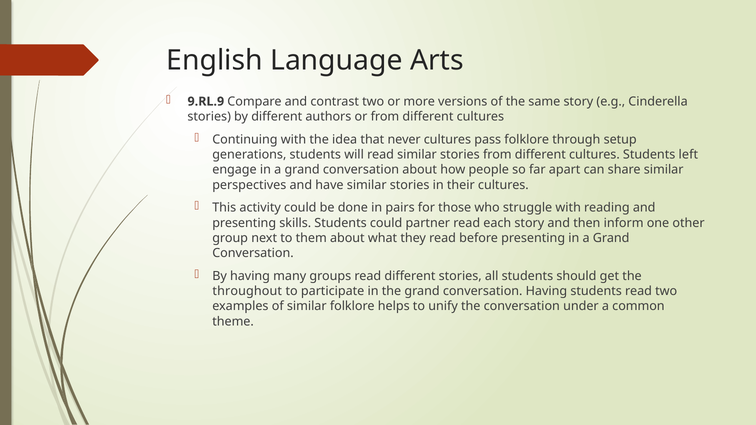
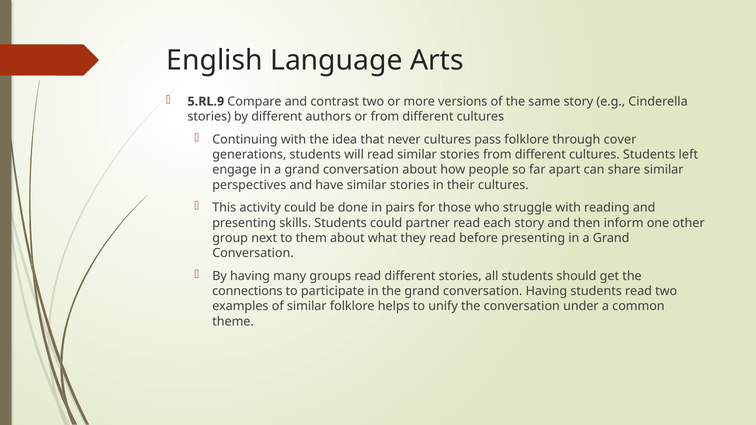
9.RL.9: 9.RL.9 -> 5.RL.9
setup: setup -> cover
throughout: throughout -> connections
